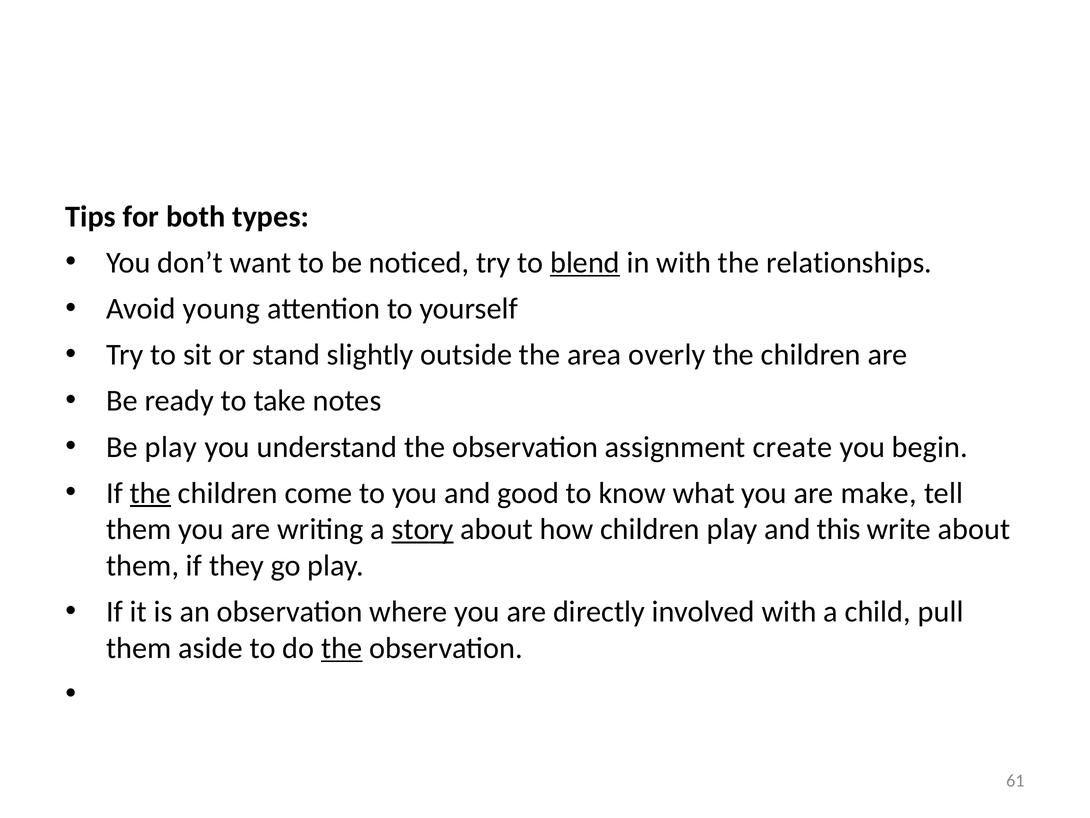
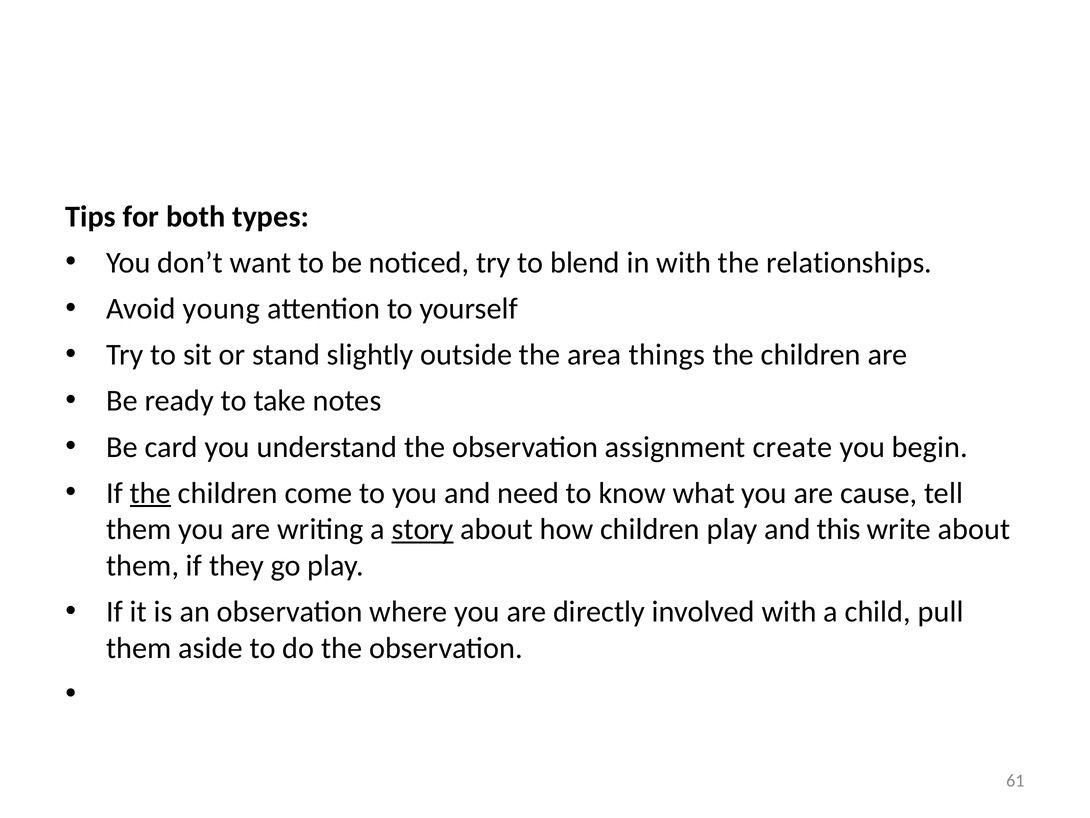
blend underline: present -> none
overly: overly -> things
Be play: play -> card
good: good -> need
make: make -> cause
the at (342, 648) underline: present -> none
